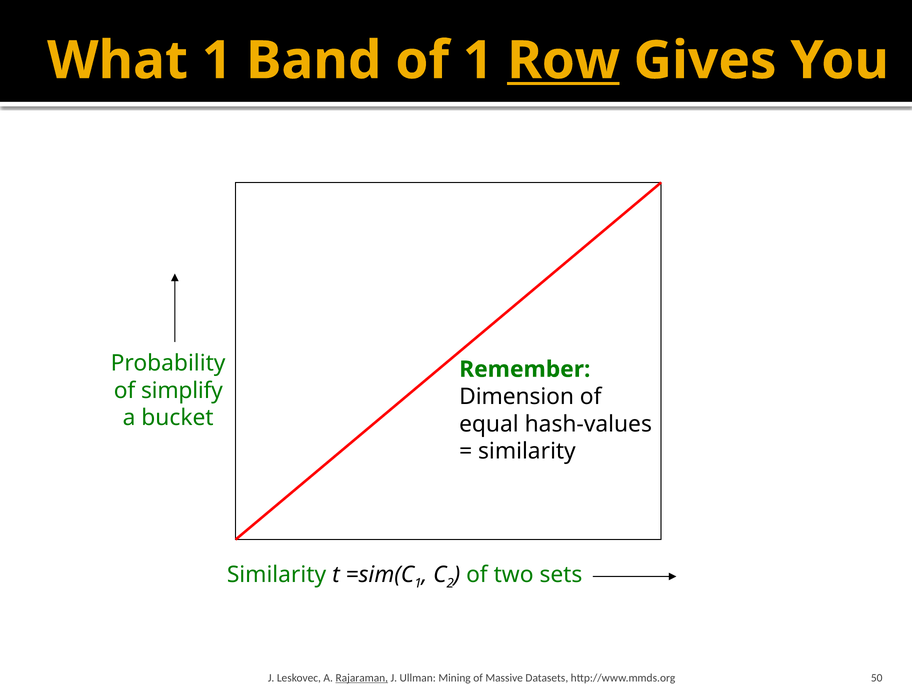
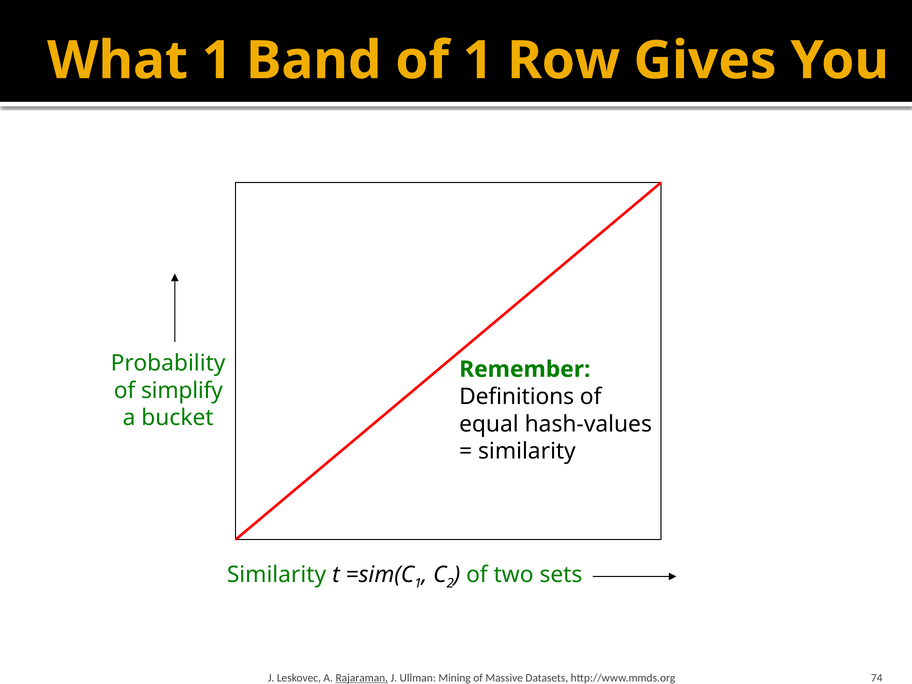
Row underline: present -> none
Dimension: Dimension -> Definitions
50: 50 -> 74
